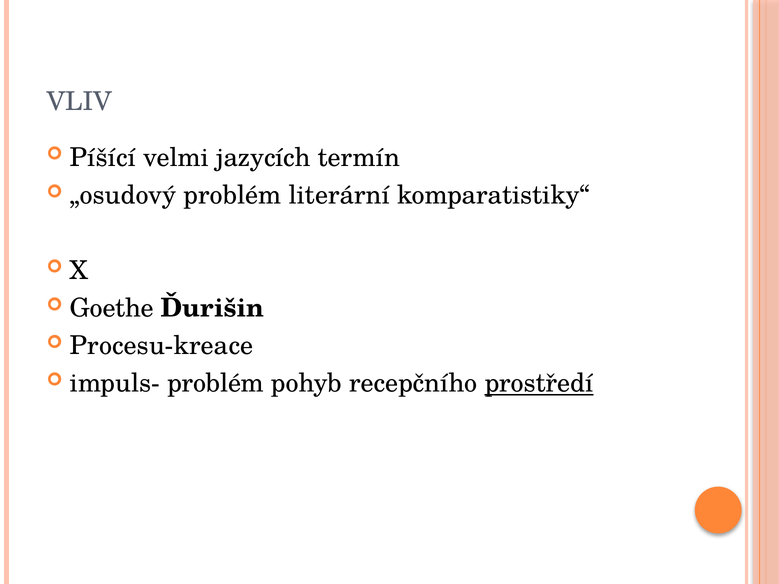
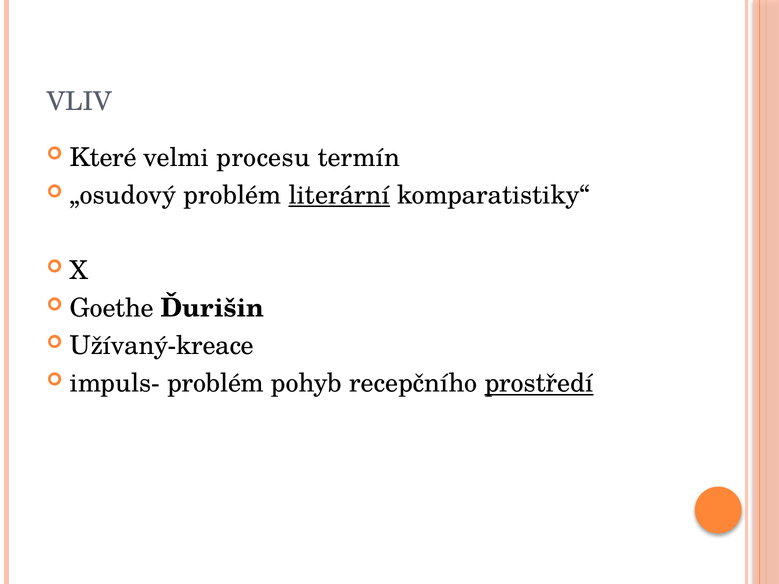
Píšící: Píšící -> Které
jazycích: jazycích -> procesu
literární underline: none -> present
Procesu-kreace: Procesu-kreace -> Užívaný-kreace
